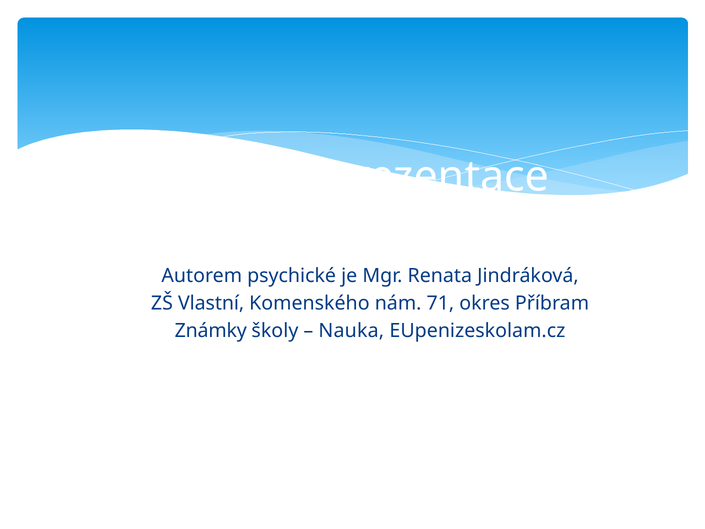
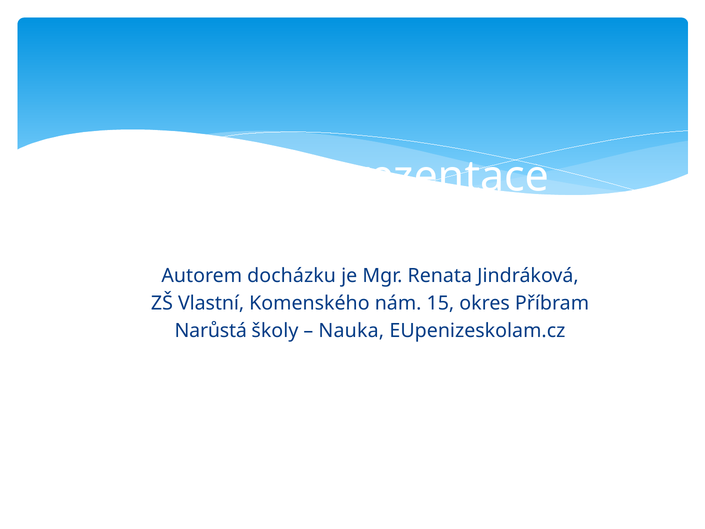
psychické: psychické -> docházku
71: 71 -> 15
Známky: Známky -> Narůstá
